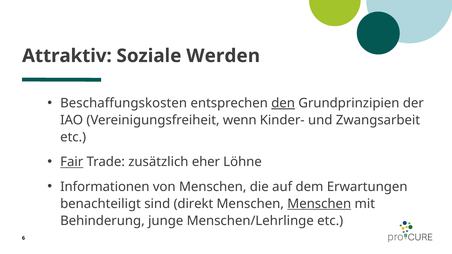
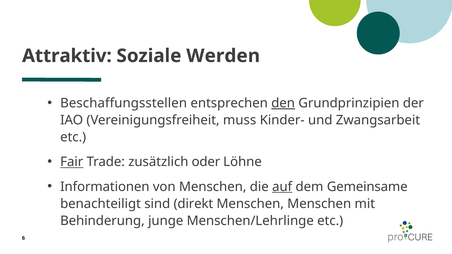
Beschaffungskosten: Beschaffungskosten -> Beschaffungsstellen
wenn: wenn -> muss
eher: eher -> oder
auf underline: none -> present
Erwartungen: Erwartungen -> Gemeinsame
Menschen at (319, 204) underline: present -> none
